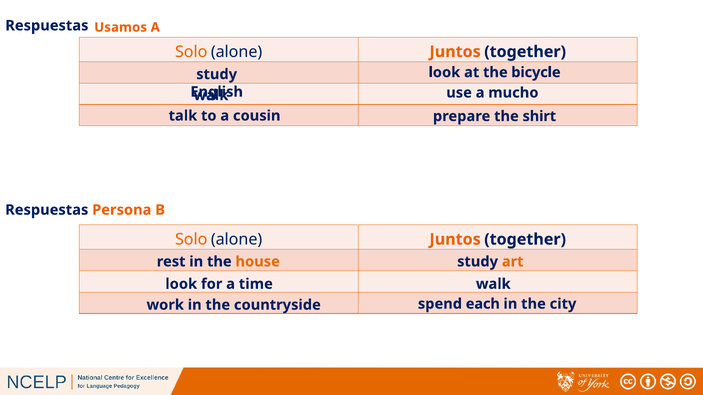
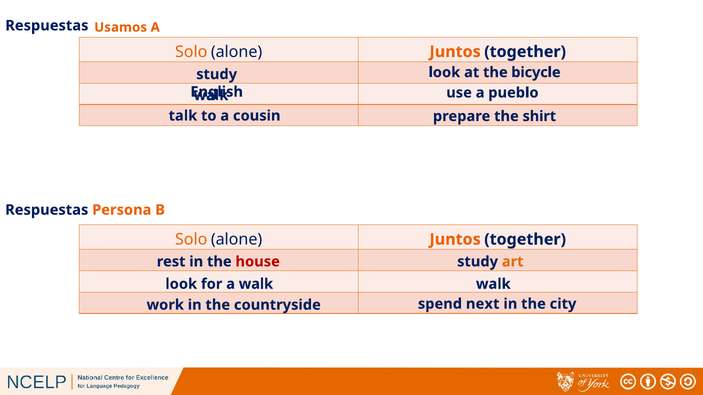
mucho: mucho -> pueblo
house colour: orange -> red
a time: time -> walk
each: each -> next
